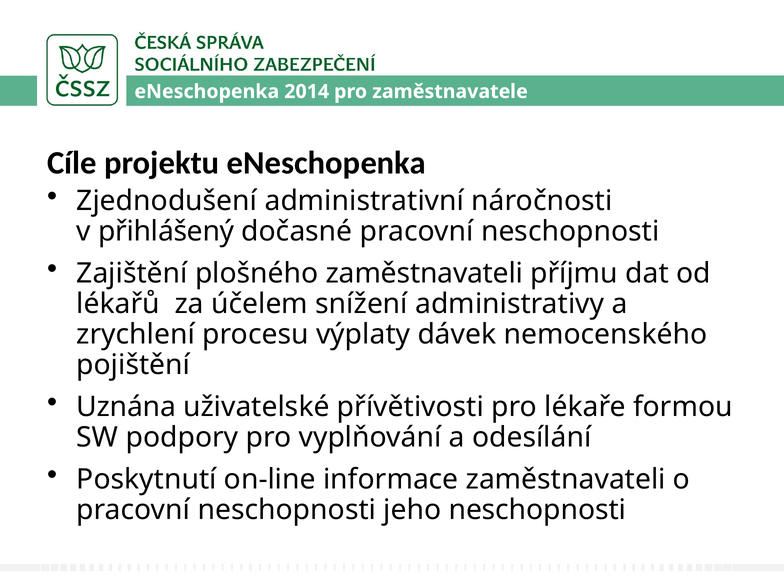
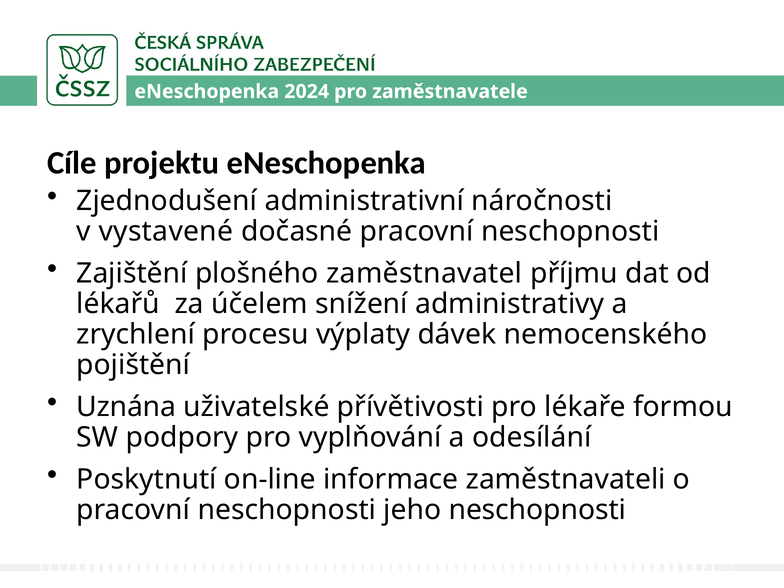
2014: 2014 -> 2024
přihlášený: přihlášený -> vystavené
plošného zaměstnavateli: zaměstnavateli -> zaměstnavatel
